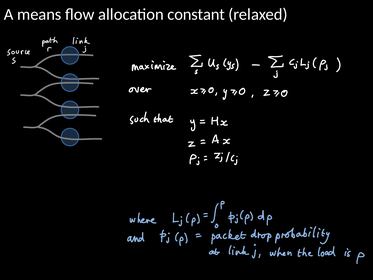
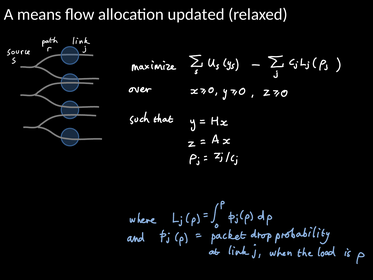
constant: constant -> updated
